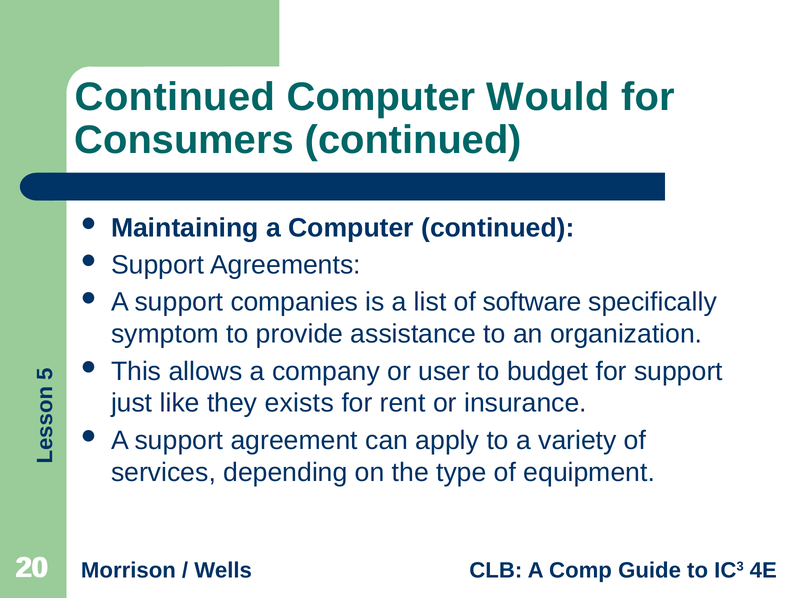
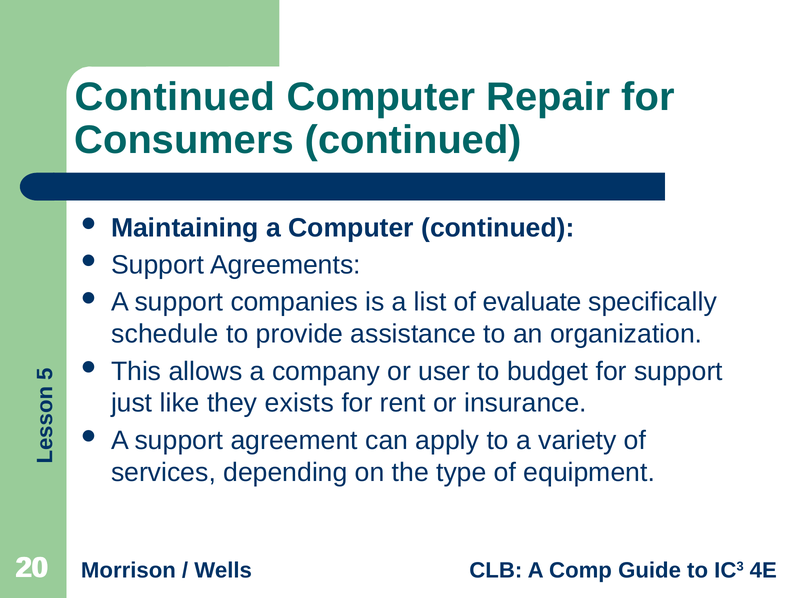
Would: Would -> Repair
software: software -> evaluate
symptom: symptom -> schedule
